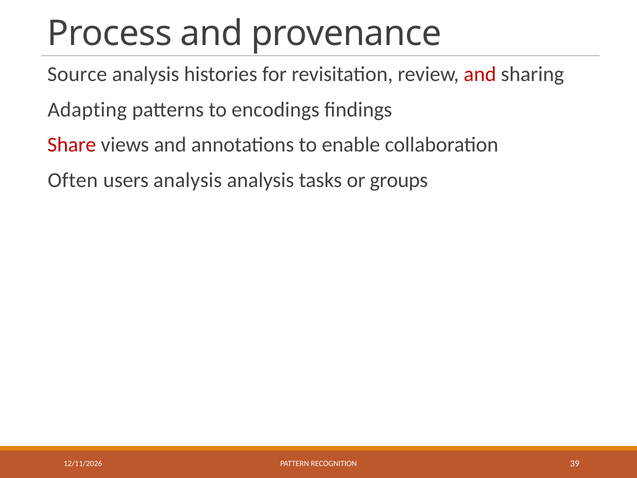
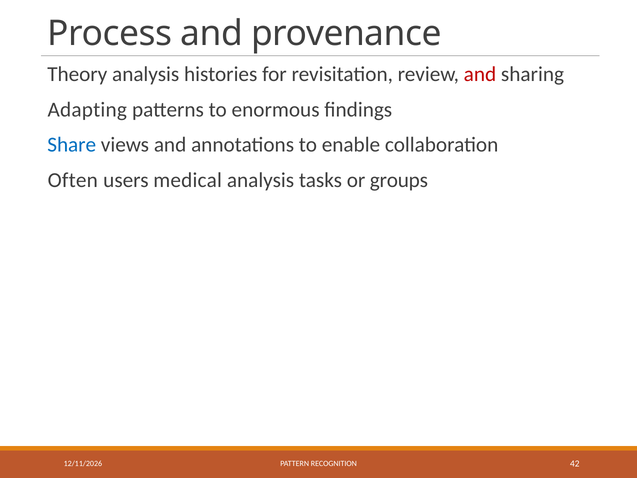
Source: Source -> Theory
encodings: encodings -> enormous
Share colour: red -> blue
users analysis: analysis -> medical
39: 39 -> 42
